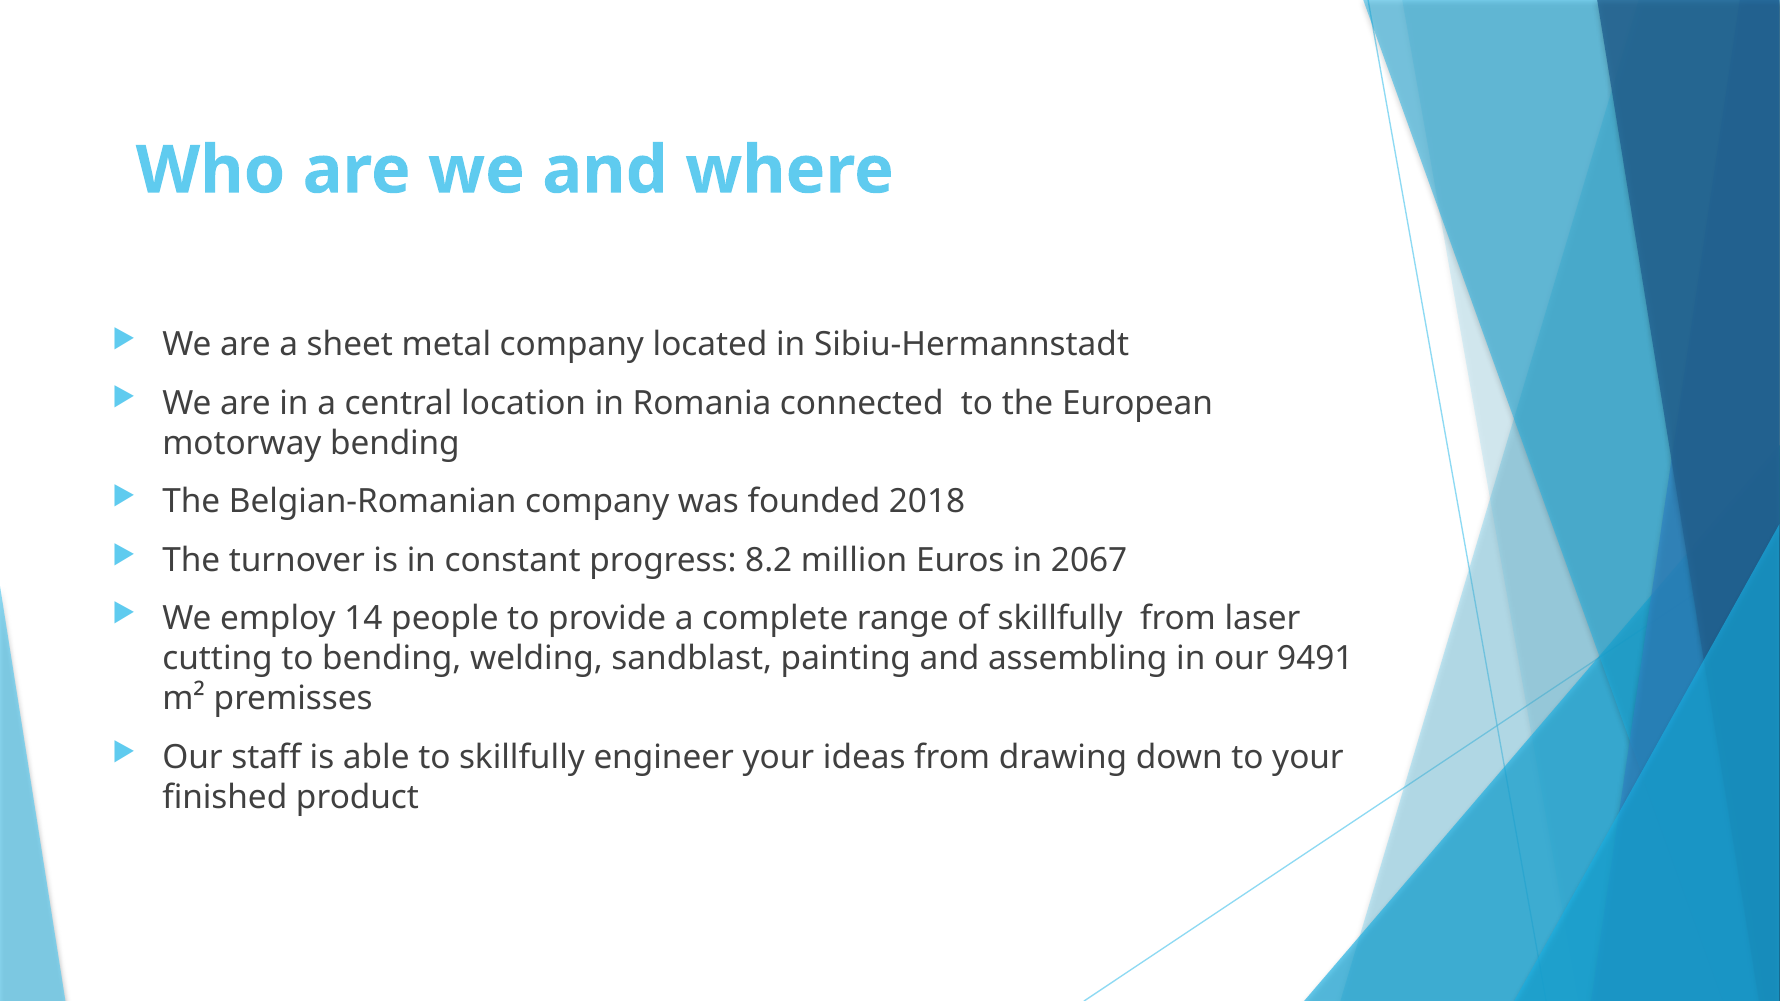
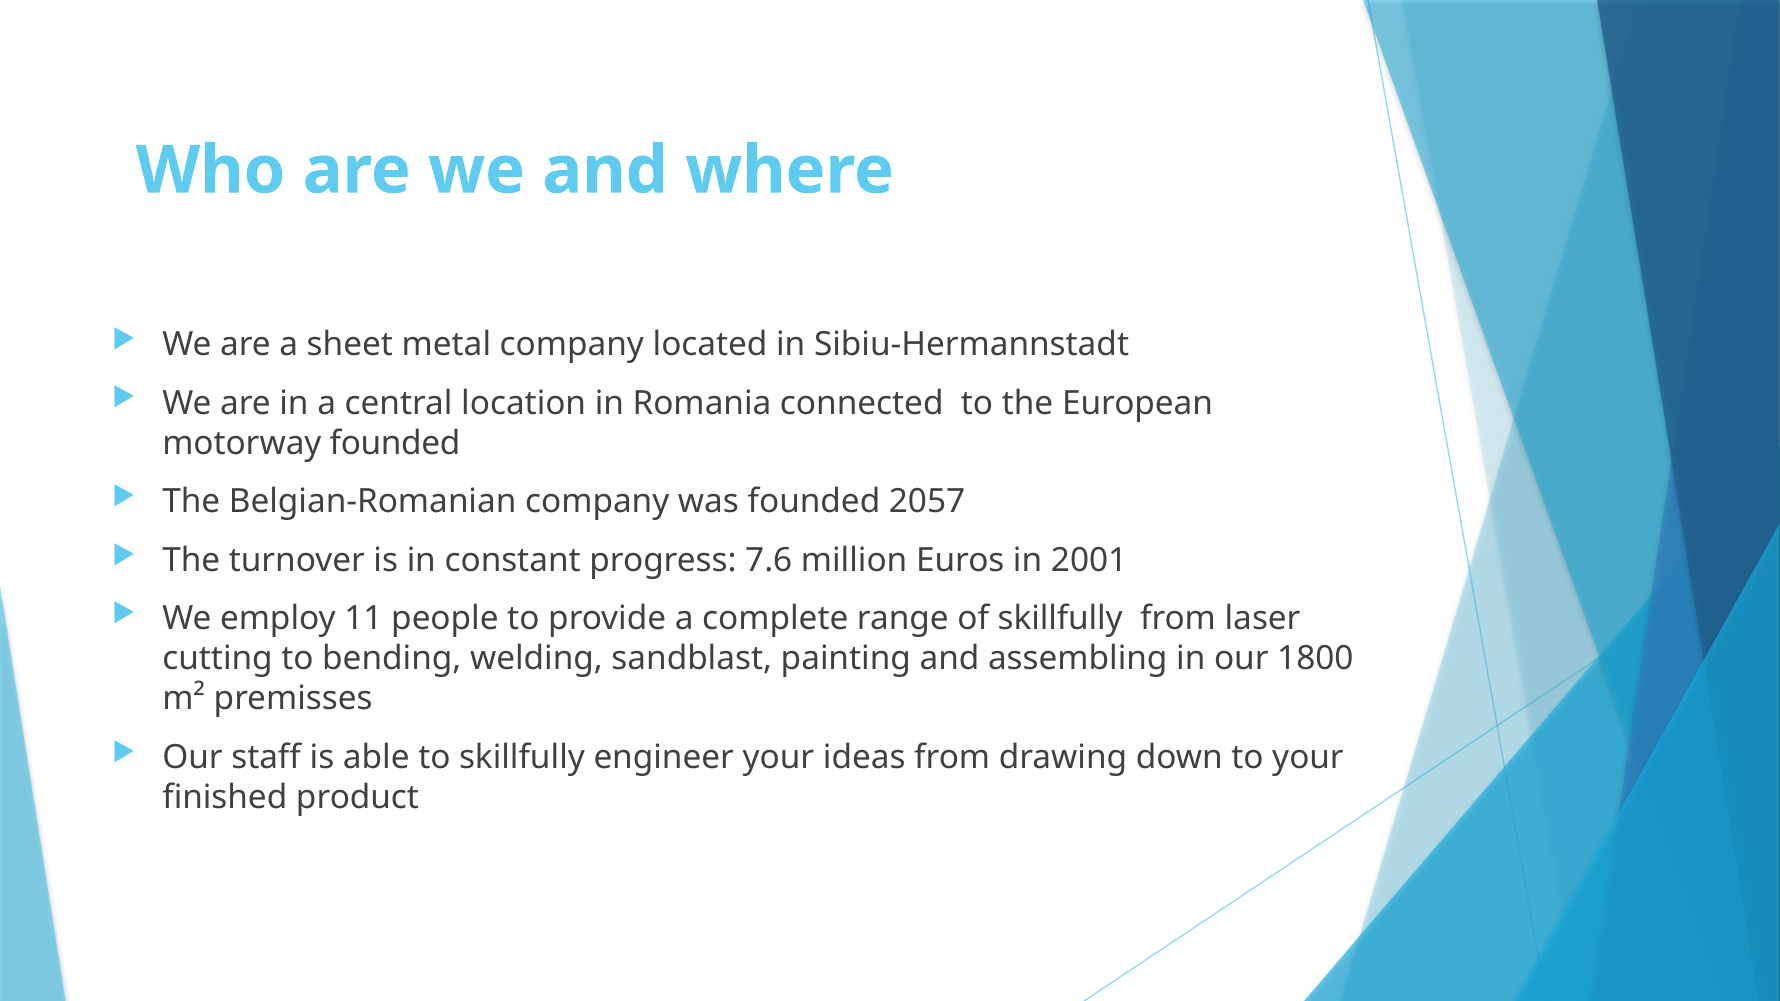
motorway bending: bending -> founded
2018: 2018 -> 2057
8.2: 8.2 -> 7.6
2067: 2067 -> 2001
14: 14 -> 11
9491: 9491 -> 1800
